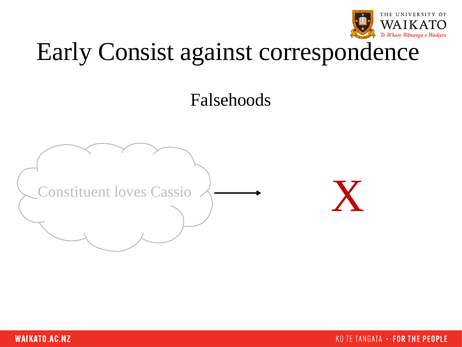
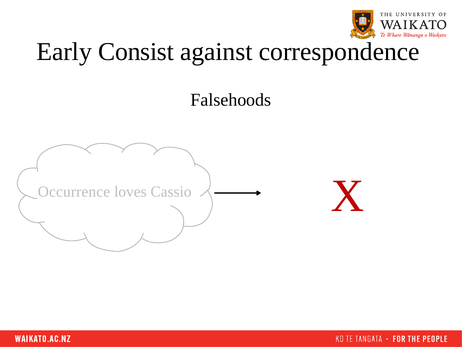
Constituent: Constituent -> Occurrence
